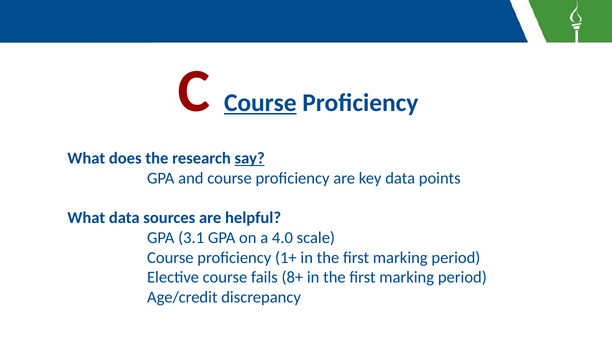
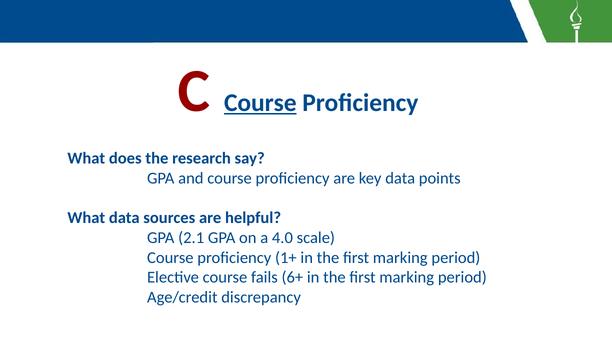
say underline: present -> none
3.1: 3.1 -> 2.1
8+: 8+ -> 6+
